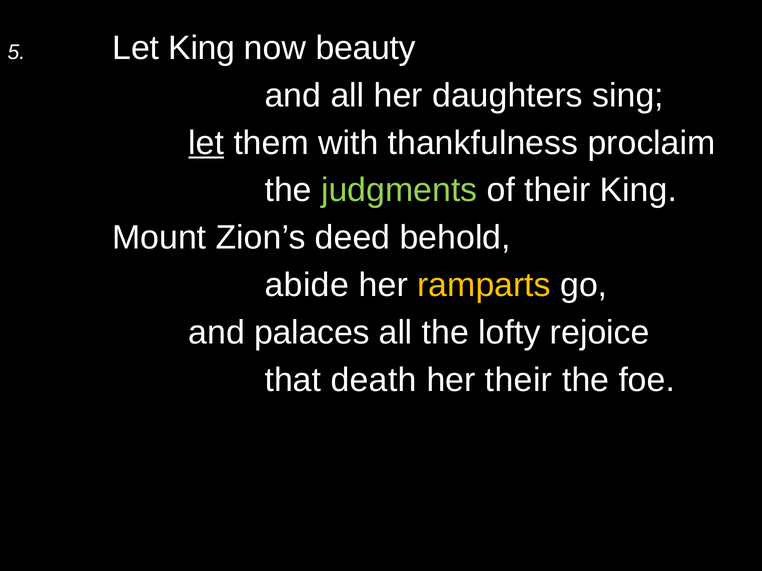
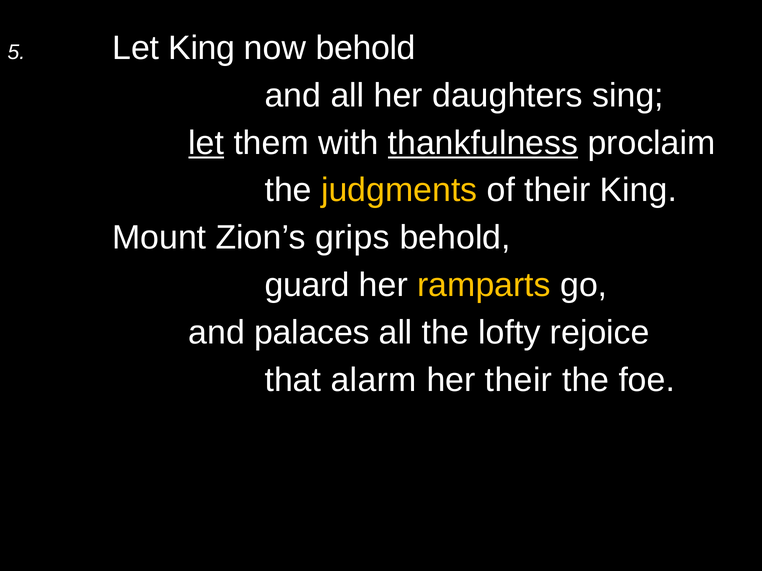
now beauty: beauty -> behold
thankfulness underline: none -> present
judgments colour: light green -> yellow
deed: deed -> grips
abide: abide -> guard
death: death -> alarm
